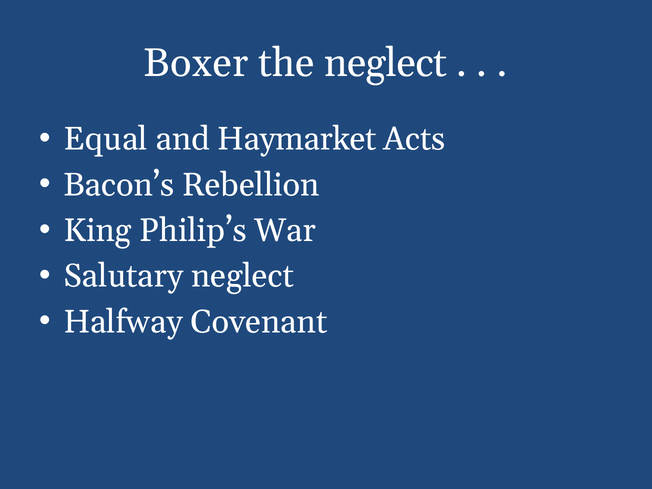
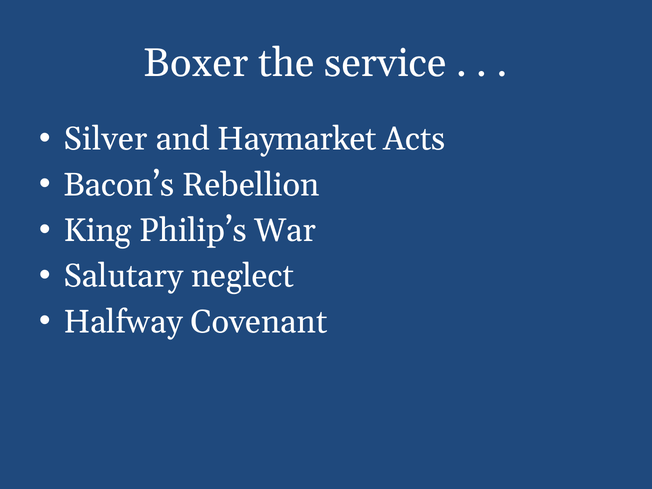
the neglect: neglect -> service
Equal: Equal -> Silver
